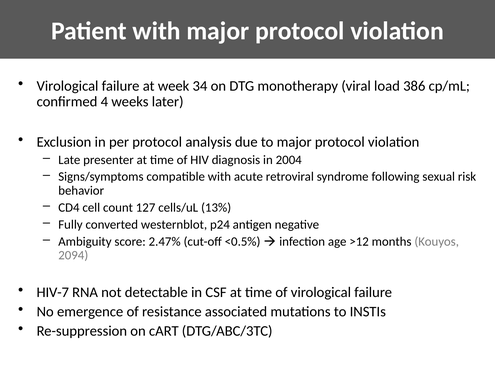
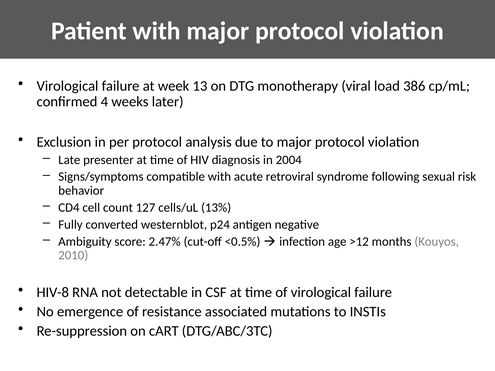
34: 34 -> 13
2094: 2094 -> 2010
HIV-7: HIV-7 -> HIV-8
